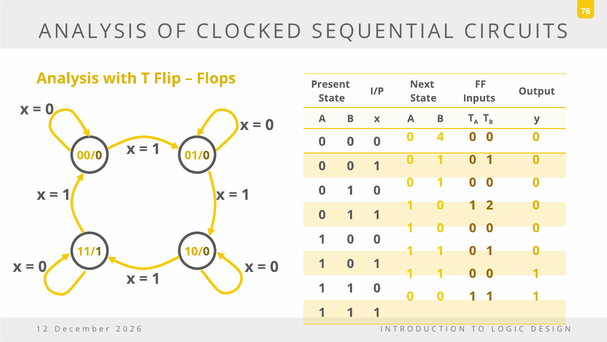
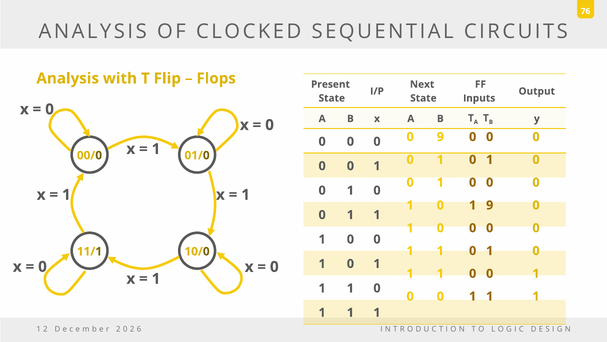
0 4: 4 -> 9
2 at (490, 205): 2 -> 9
